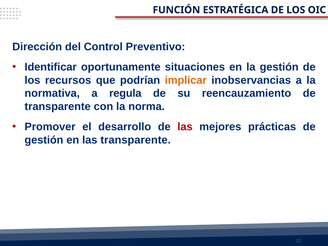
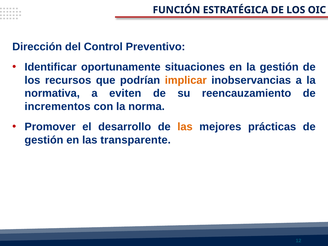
regula: regula -> eviten
transparente at (58, 106): transparente -> incrementos
las at (185, 127) colour: red -> orange
